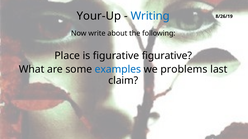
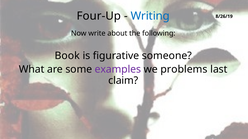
Your-Up: Your-Up -> Four-Up
Place: Place -> Book
figurative figurative: figurative -> someone
examples colour: blue -> purple
